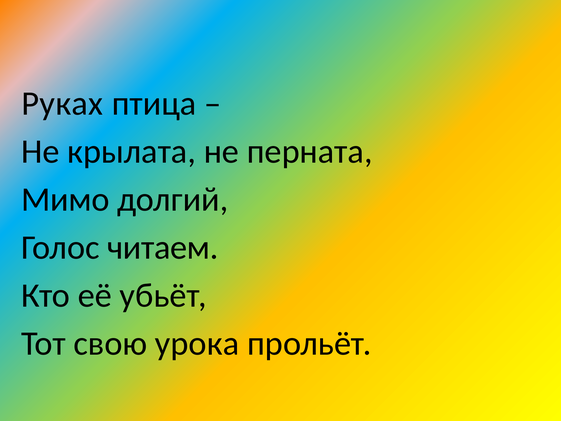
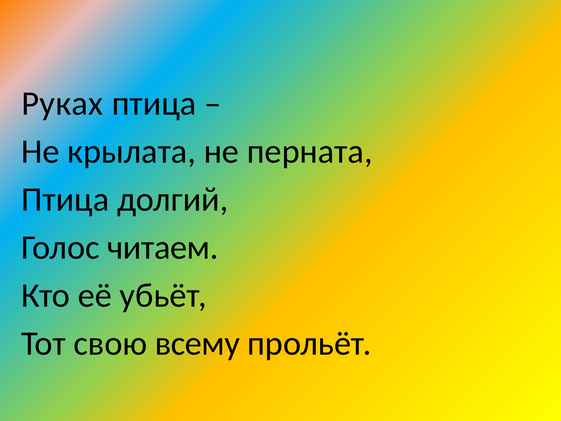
Мимо at (65, 200): Мимо -> Птица
урока: урока -> всему
